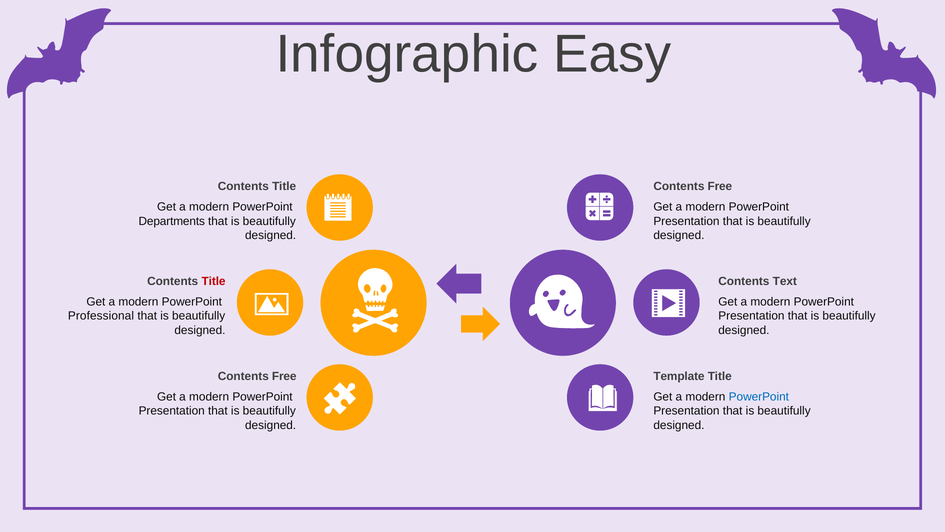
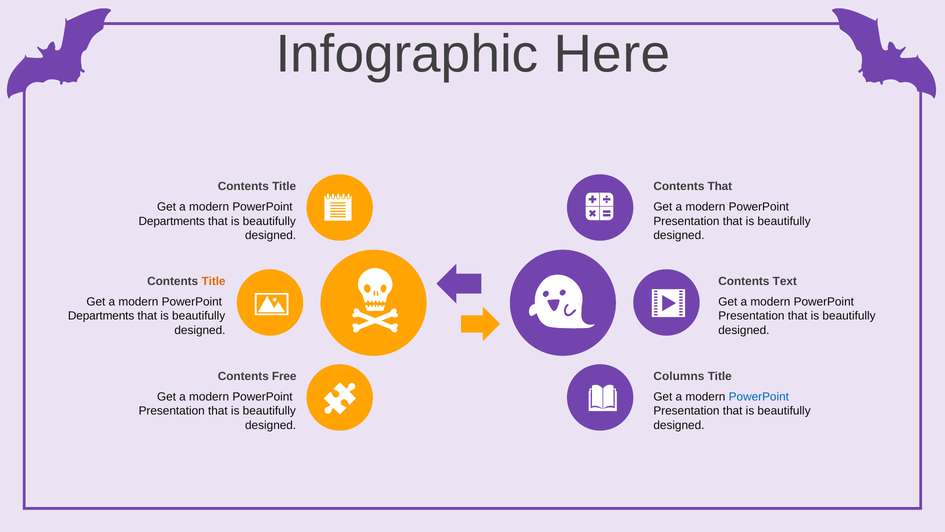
Easy: Easy -> Here
Free at (720, 186): Free -> That
Title at (214, 281) colour: red -> orange
Professional at (101, 316): Professional -> Departments
Template: Template -> Columns
